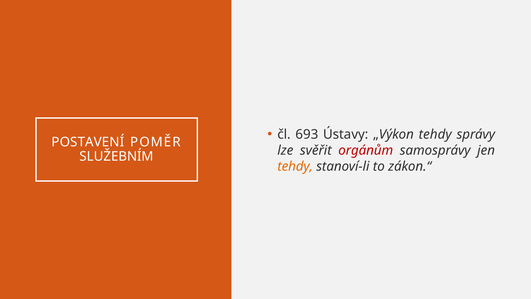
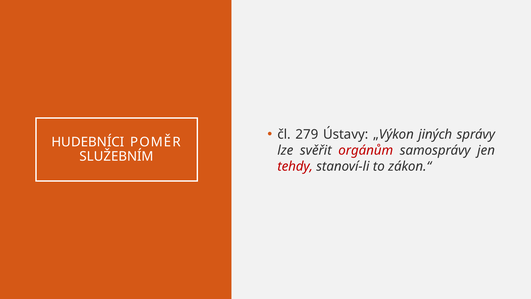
693: 693 -> 279
„Výkon tehdy: tehdy -> jiných
POSTAVENÍ: POSTAVENÍ -> HUDEBNÍCI
tehdy at (295, 166) colour: orange -> red
